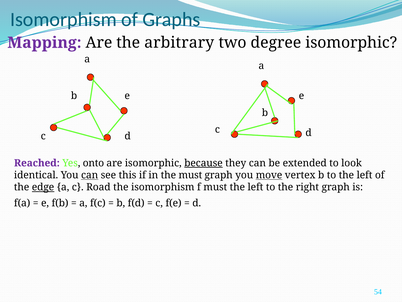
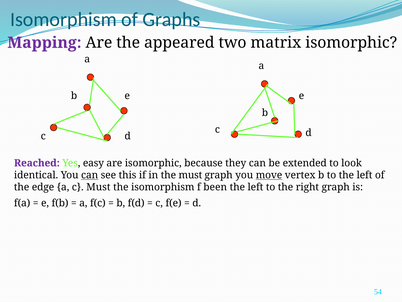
arbitrary: arbitrary -> appeared
degree: degree -> matrix
onto: onto -> easy
because underline: present -> none
edge underline: present -> none
c Road: Road -> Must
f must: must -> been
